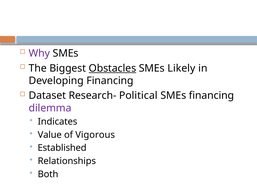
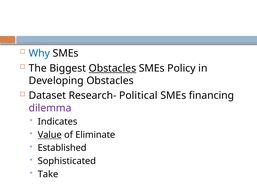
Why colour: purple -> blue
Likely: Likely -> Policy
Developing Financing: Financing -> Obstacles
Value underline: none -> present
Vigorous: Vigorous -> Eliminate
Relationships: Relationships -> Sophisticated
Both: Both -> Take
